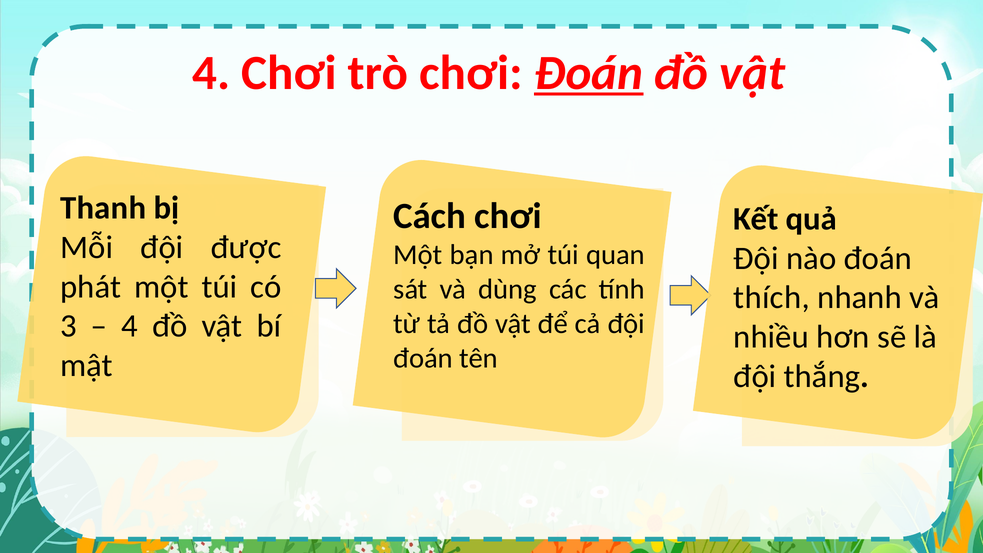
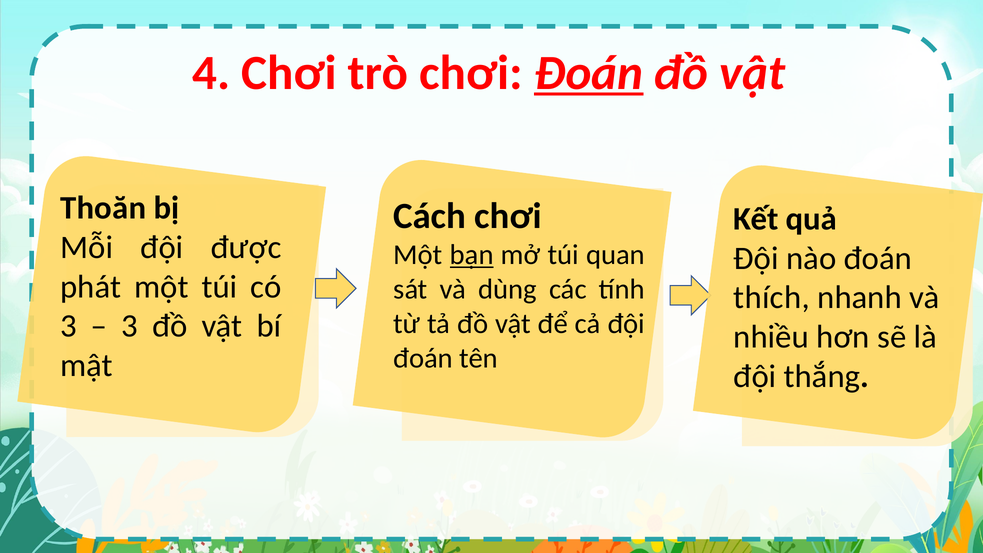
Thanh: Thanh -> Thoăn
bạn underline: none -> present
4 at (130, 326): 4 -> 3
